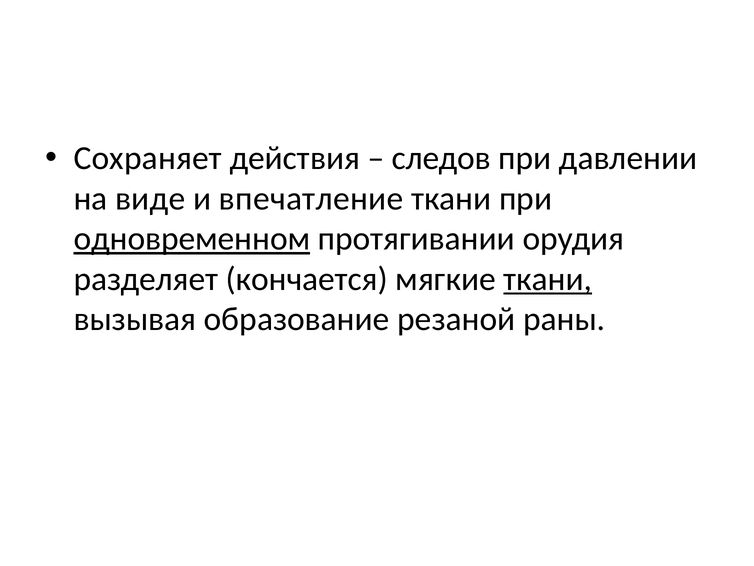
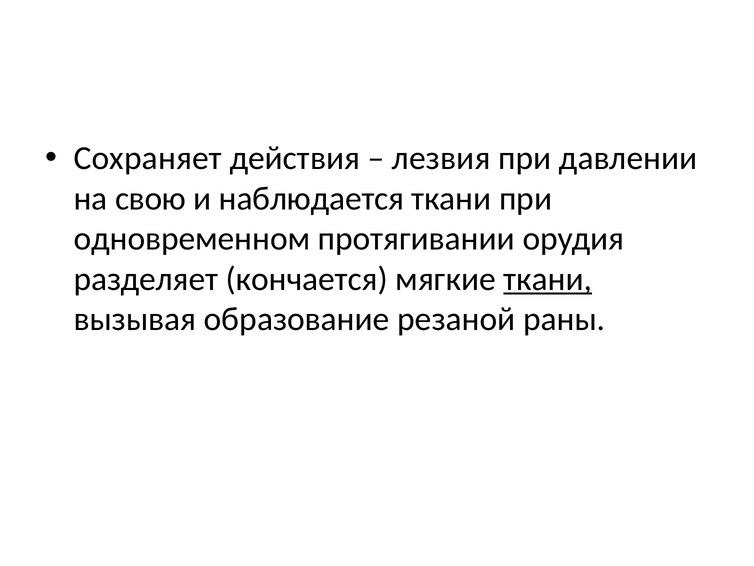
следов: следов -> лезвия
виде: виде -> свою
впечатление: впечатление -> наблюдается
одновременном underline: present -> none
